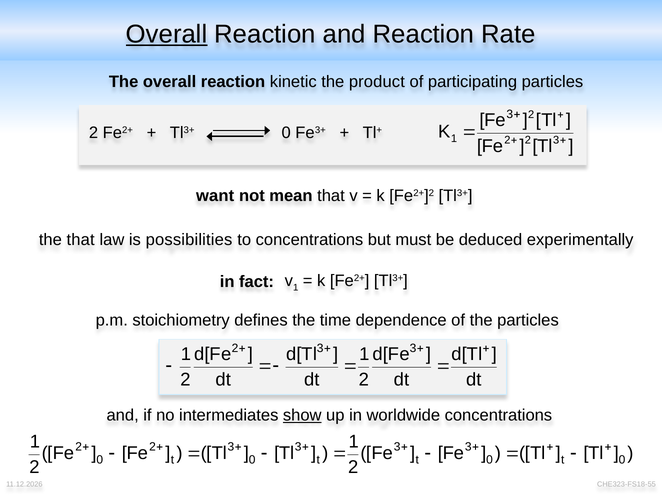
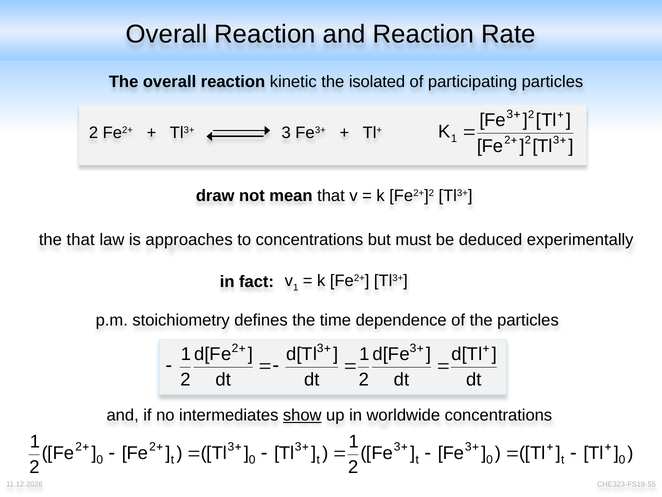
Overall at (167, 34) underline: present -> none
product: product -> isolated
Tl3+ 0: 0 -> 3
want: want -> draw
possibilities: possibilities -> approaches
